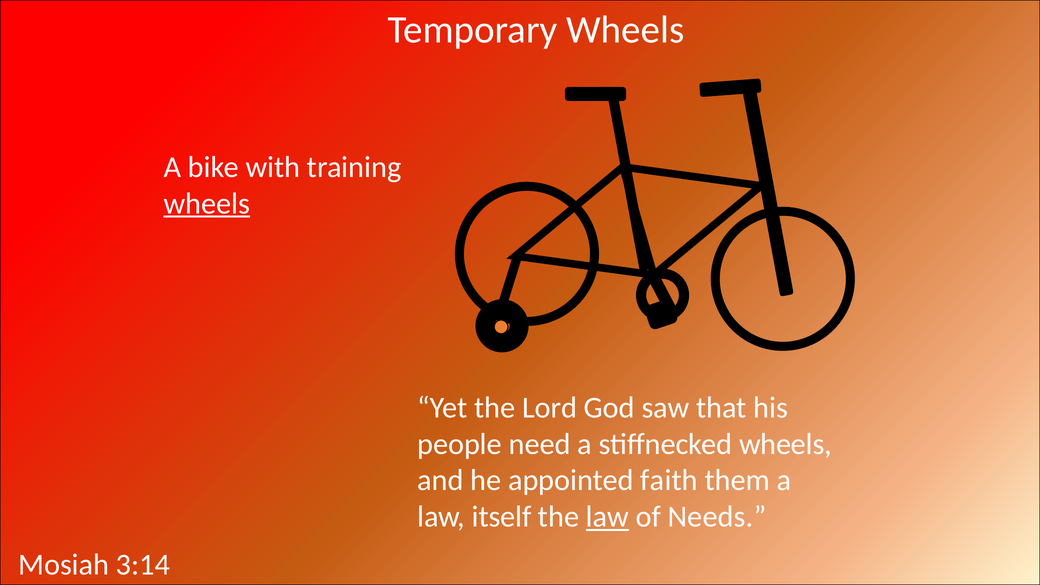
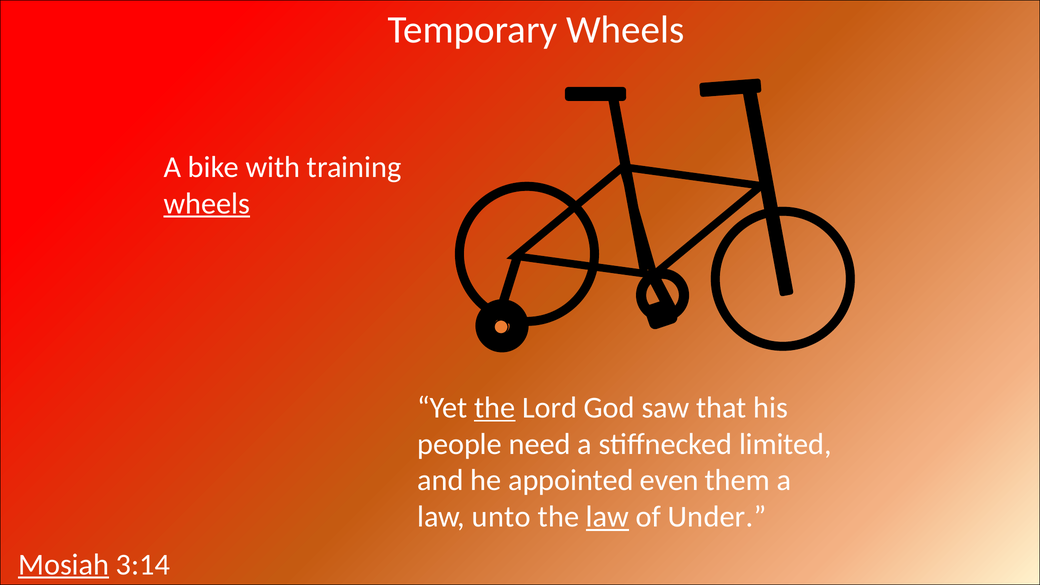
the at (495, 408) underline: none -> present
stiffnecked wheels: wheels -> limited
faith: faith -> even
itself: itself -> unto
Needs: Needs -> Under
Mosiah underline: none -> present
